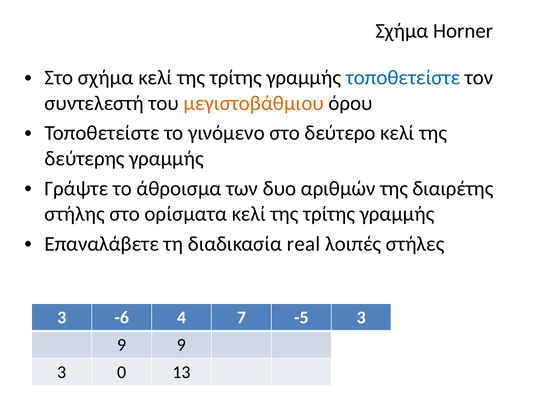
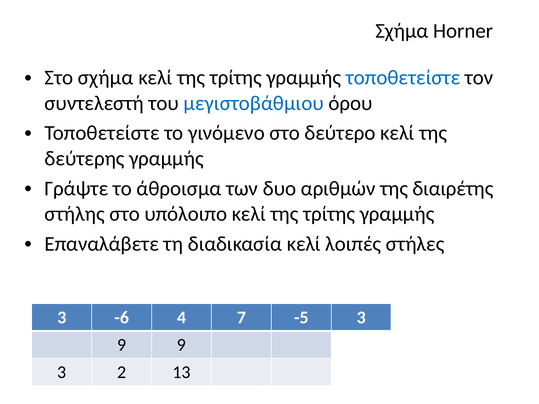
μεγιστοβάθμιου colour: orange -> blue
ορίσματα: ορίσματα -> υπόλοιπο
διαδικασία real: real -> κελί
0: 0 -> 2
